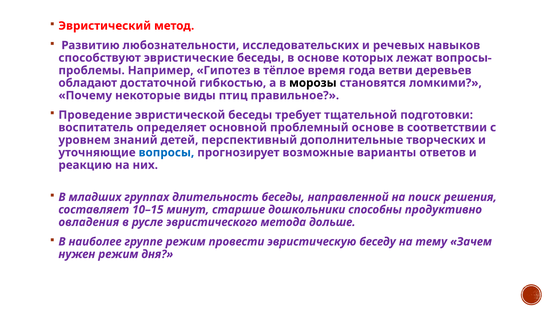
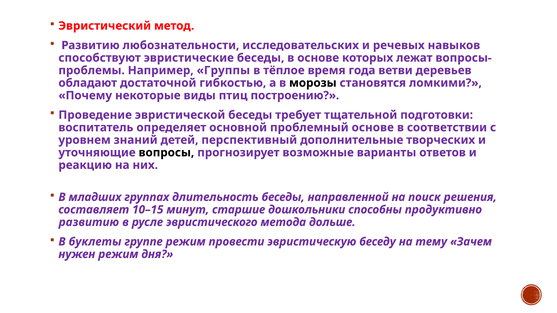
Гипотез: Гипотез -> Группы
правильное: правильное -> построению
вопросы colour: blue -> black
овладения at (89, 222): овладения -> развитию
наиболее: наиболее -> буклеты
